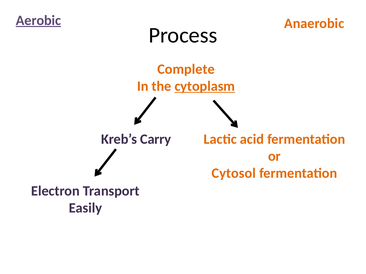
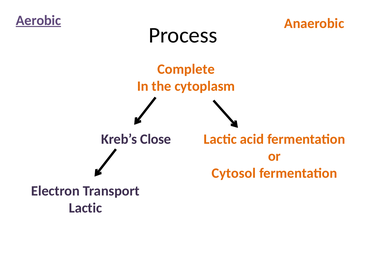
cytoplasm underline: present -> none
Carry: Carry -> Close
Easily at (85, 208): Easily -> Lactic
